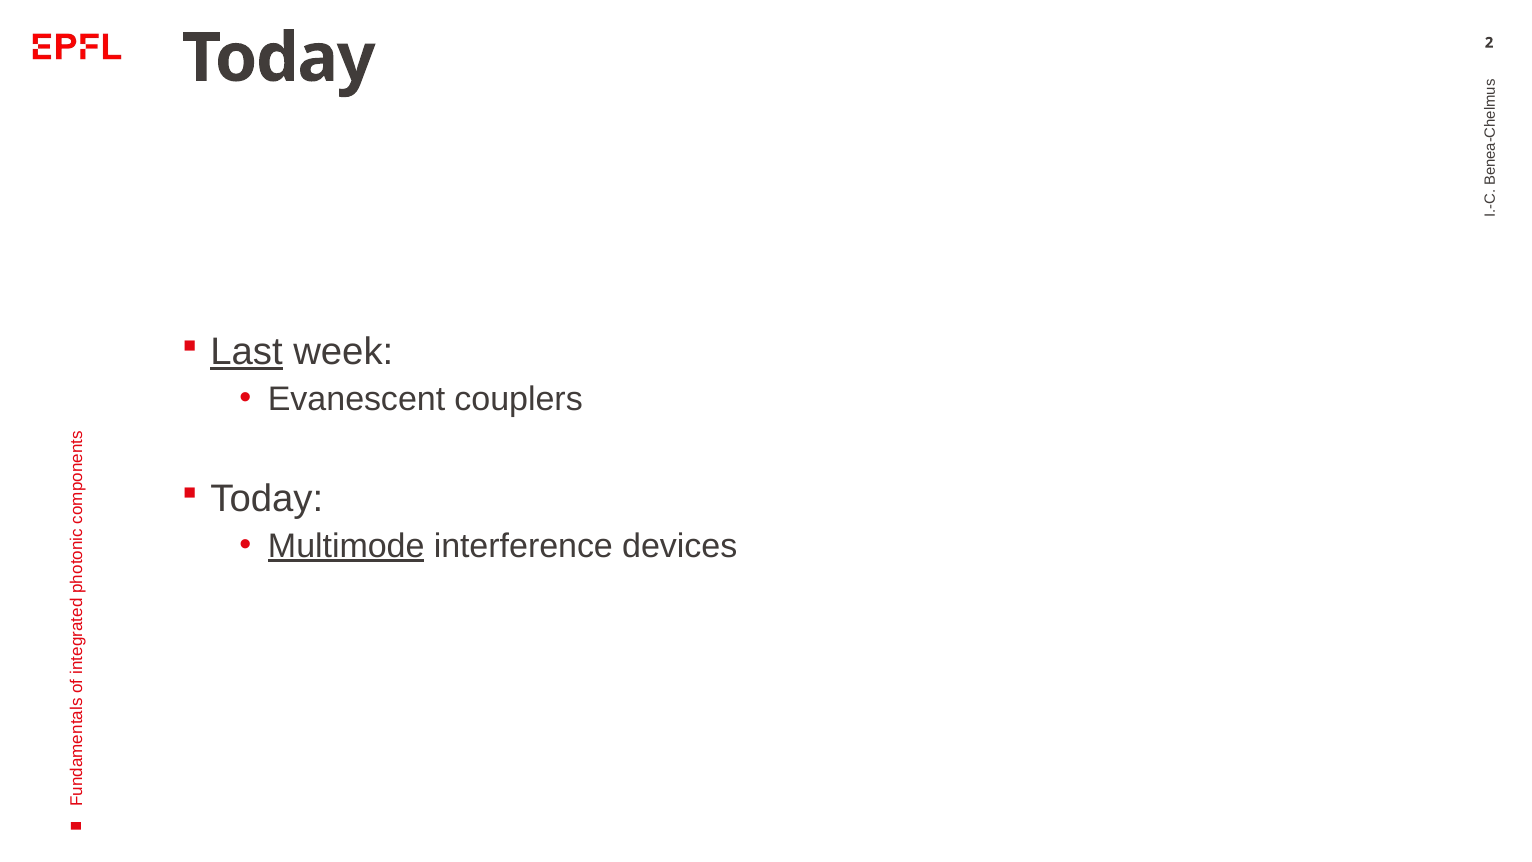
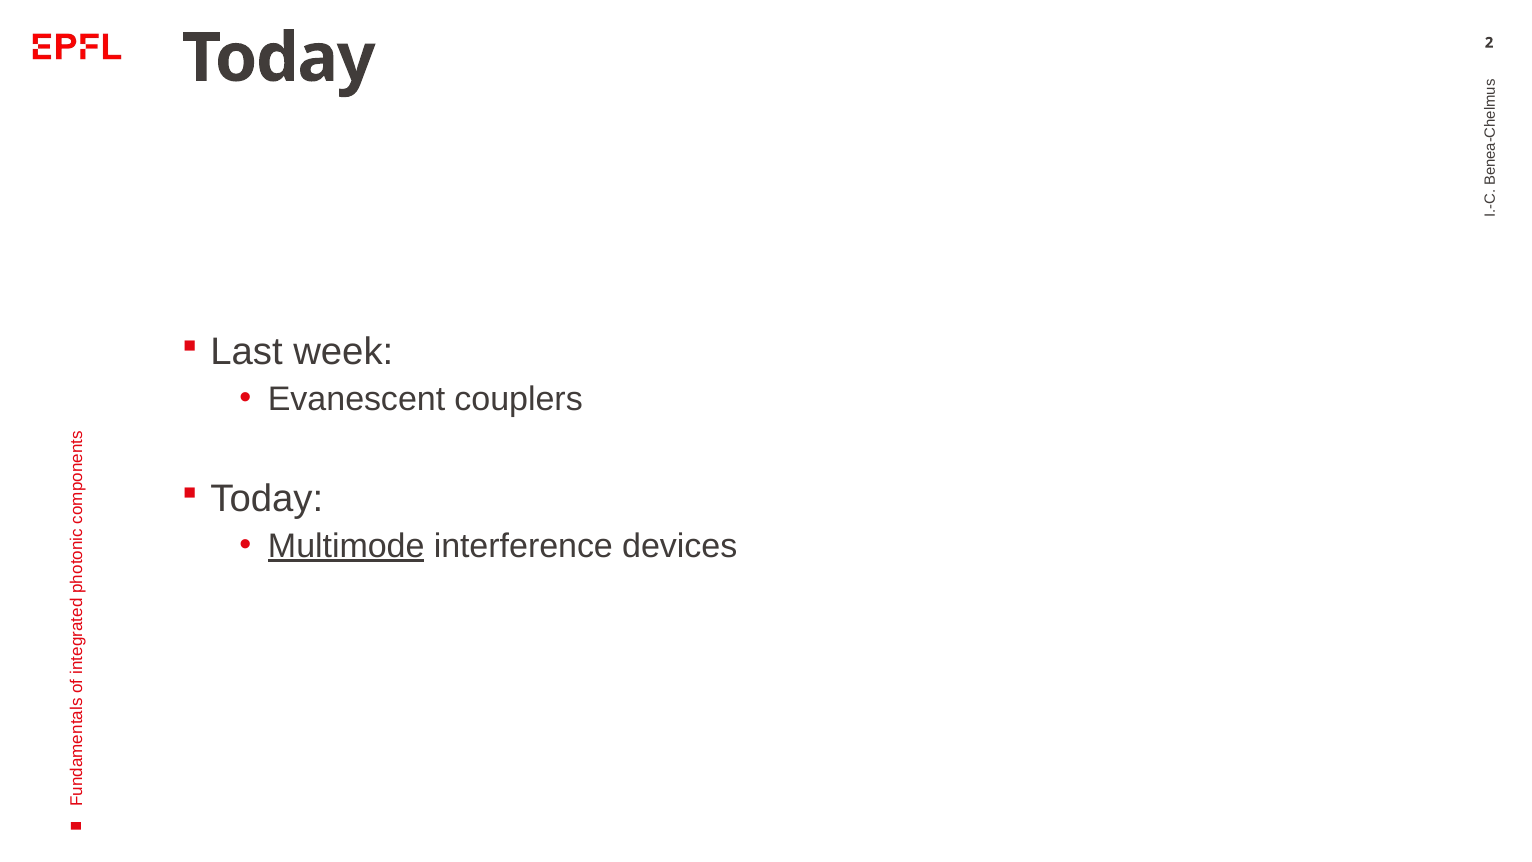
Last underline: present -> none
